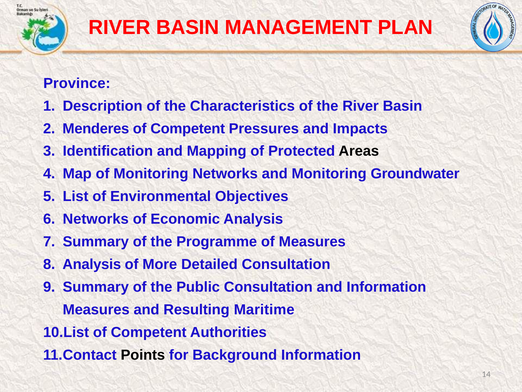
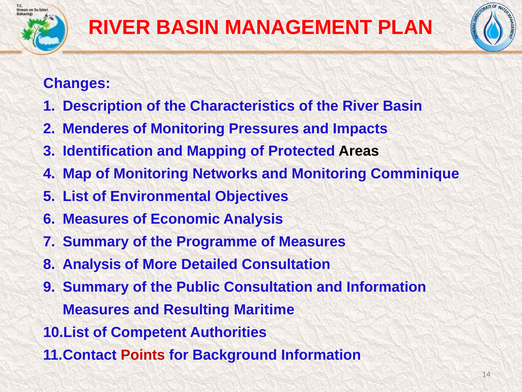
Province: Province -> Changes
Competent at (188, 128): Competent -> Monitoring
Groundwater: Groundwater -> Comminique
Networks at (96, 219): Networks -> Measures
Points colour: black -> red
